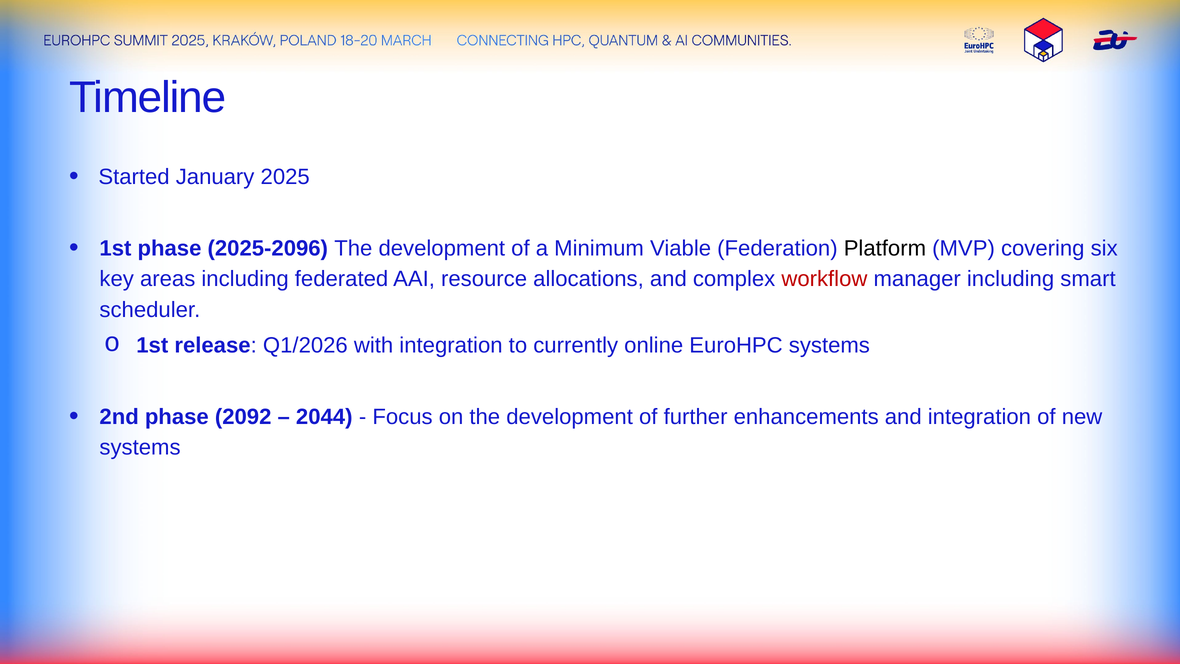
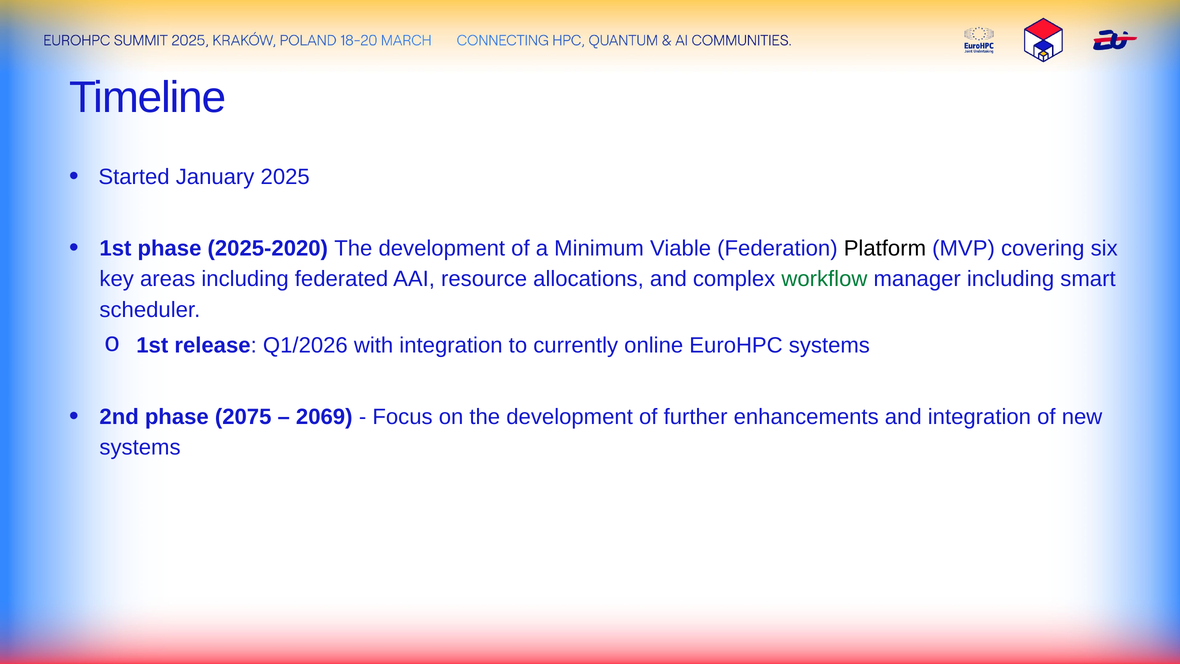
2025-2096: 2025-2096 -> 2025-2020
workflow colour: red -> green
2092: 2092 -> 2075
2044: 2044 -> 2069
